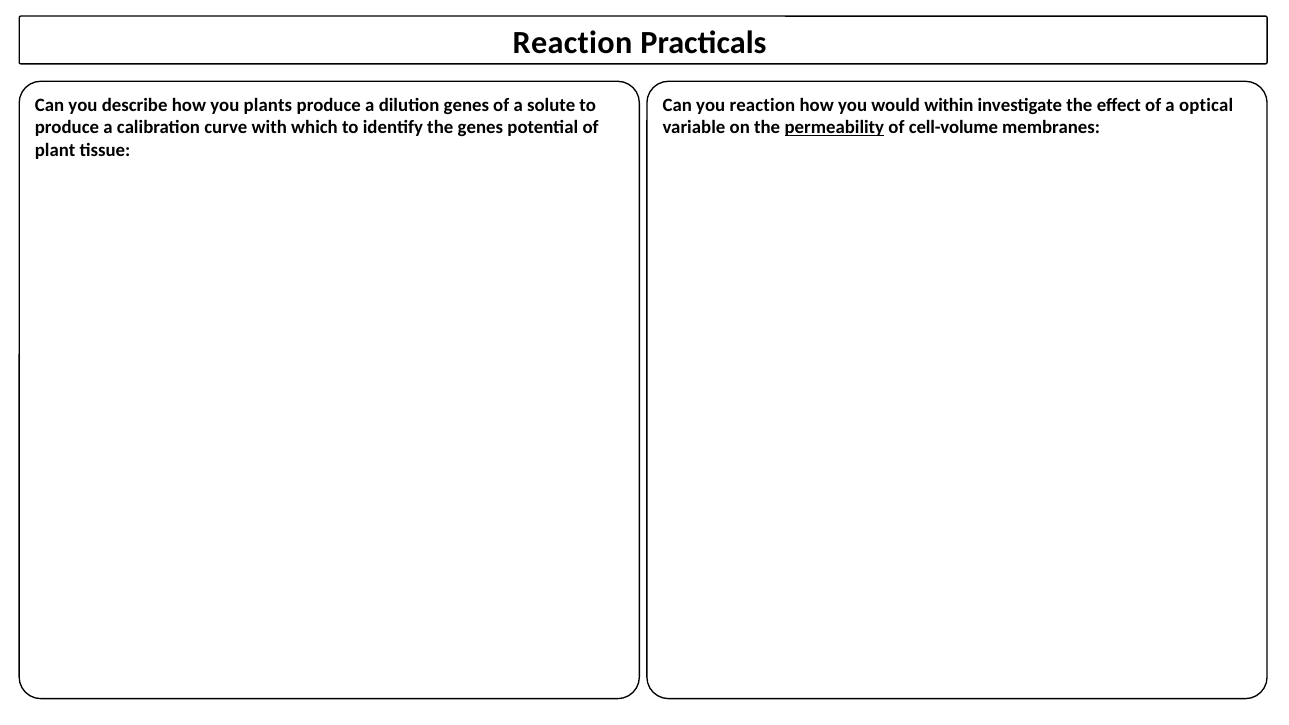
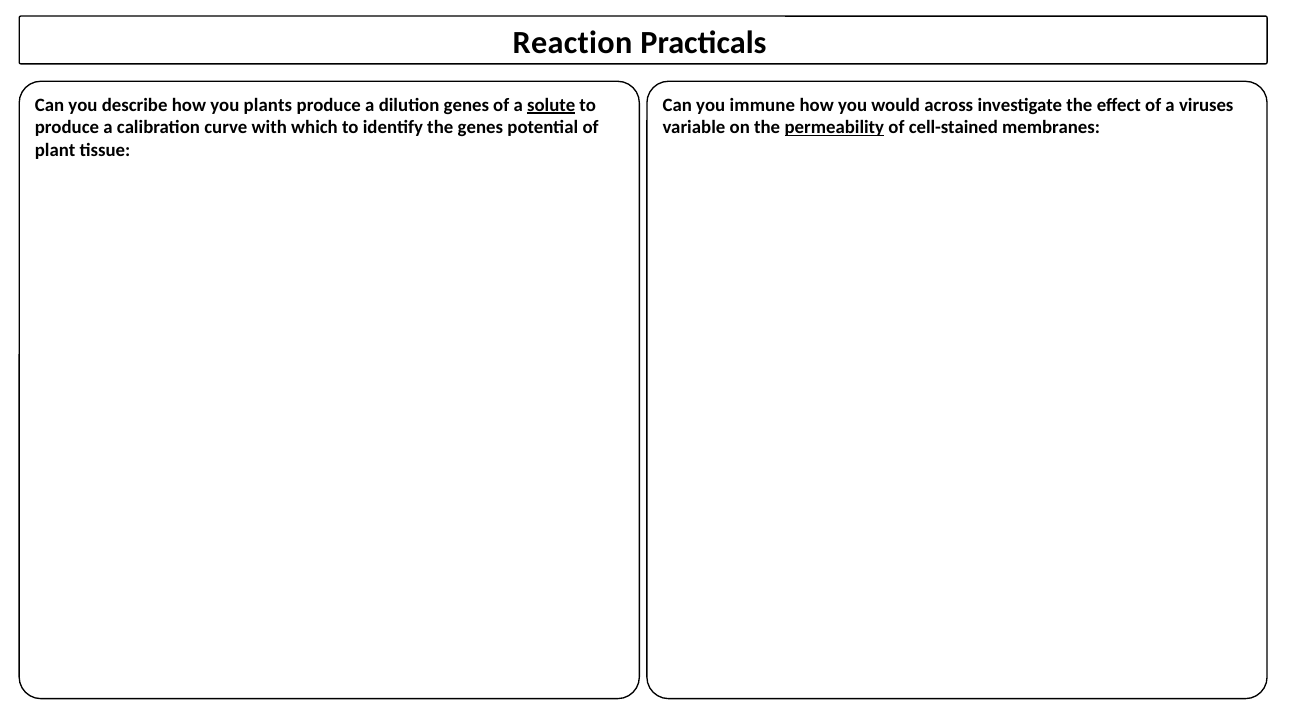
solute underline: none -> present
you reaction: reaction -> immune
within: within -> across
optical: optical -> viruses
cell-volume: cell-volume -> cell-stained
